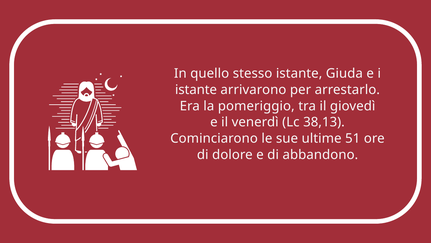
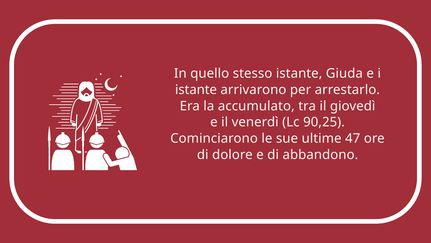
pomeriggio: pomeriggio -> accumulato
38,13: 38,13 -> 90,25
51: 51 -> 47
